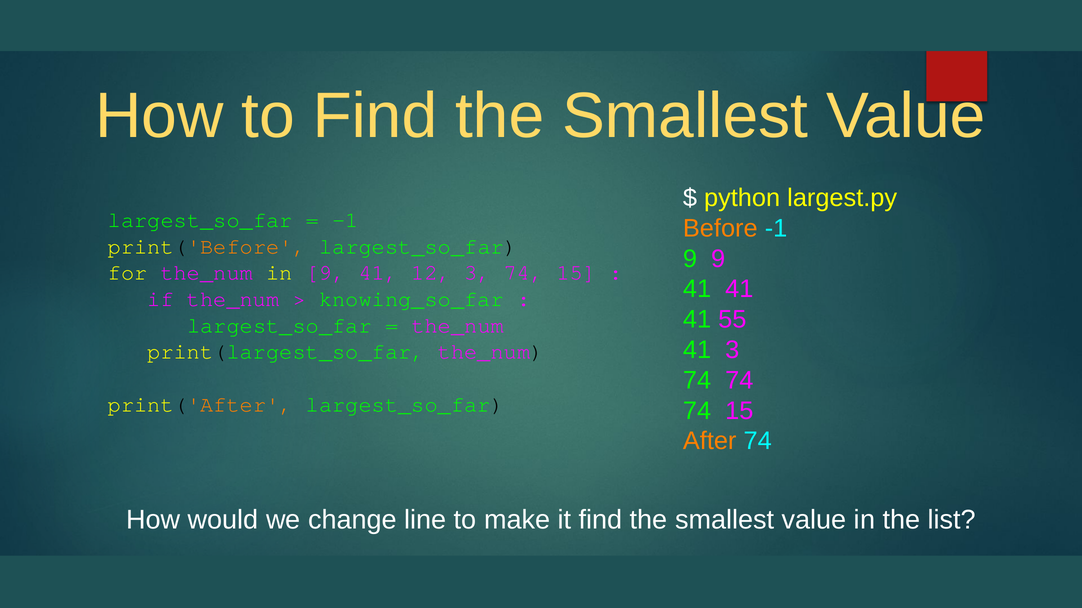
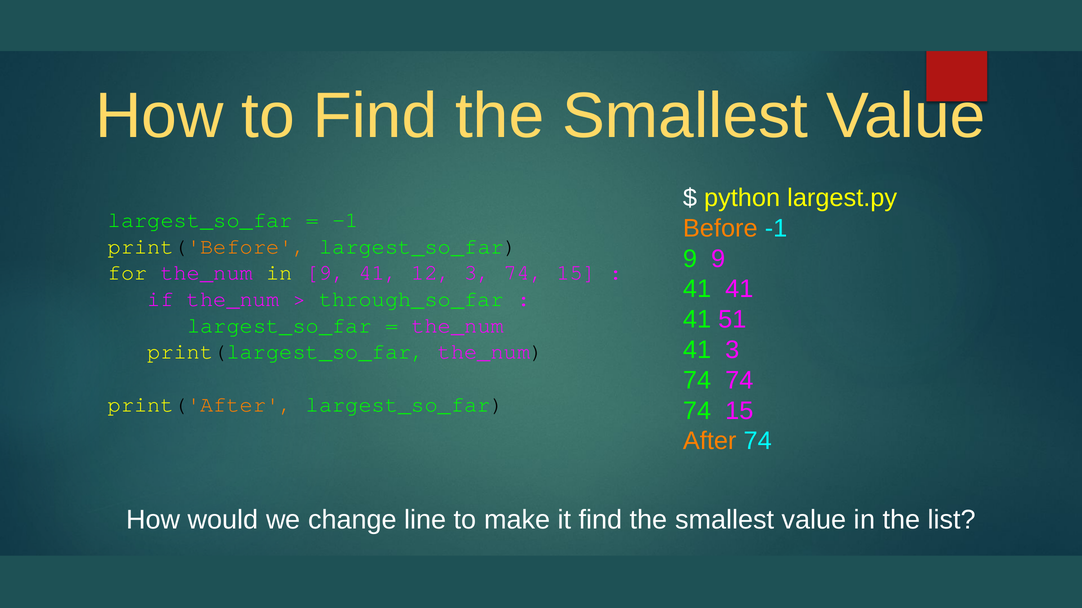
knowing_so_far: knowing_so_far -> through_so_far
55: 55 -> 51
